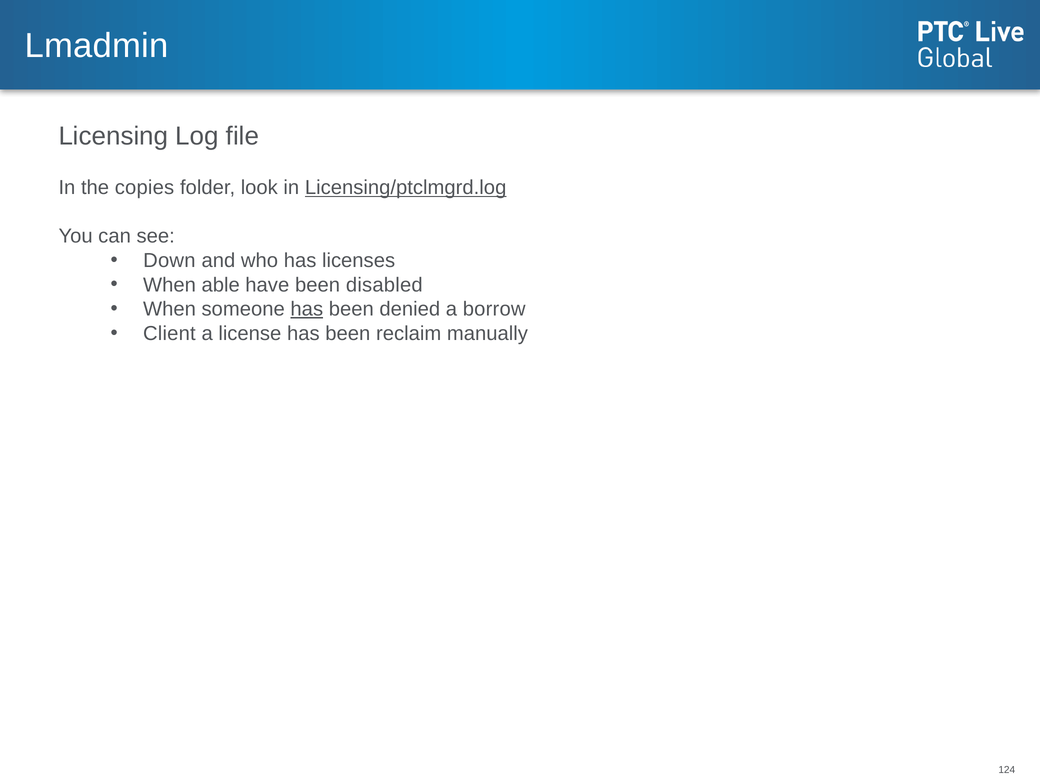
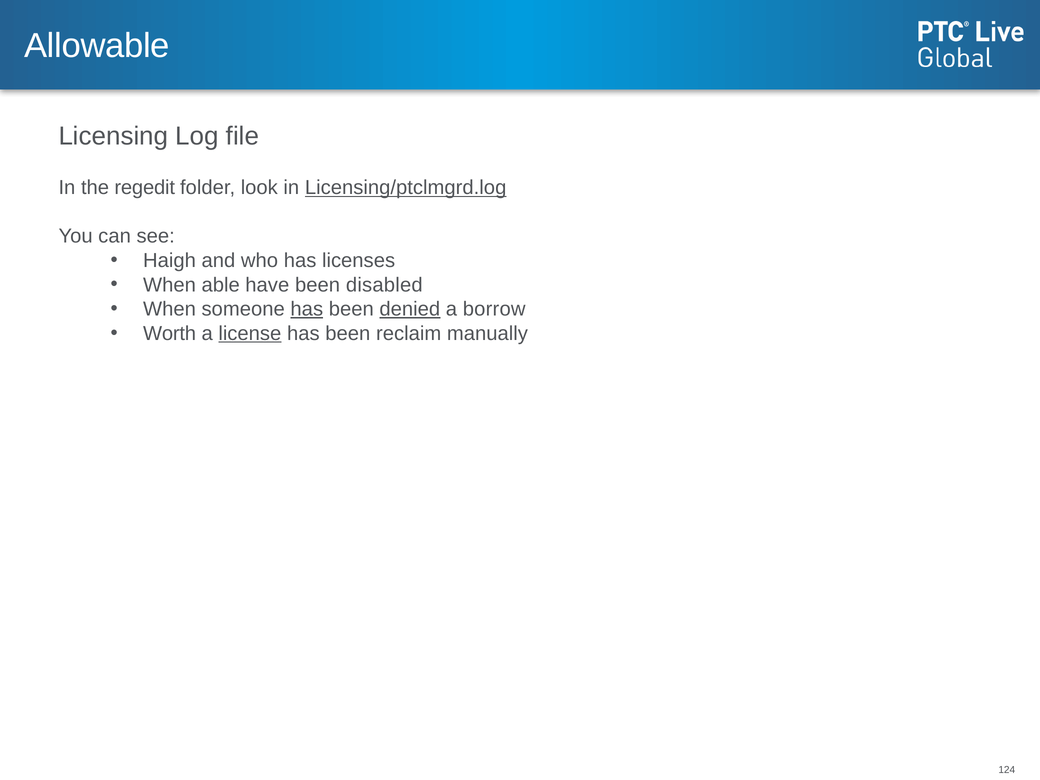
Lmadmin: Lmadmin -> Allowable
copies: copies -> regedit
Down: Down -> Haigh
denied underline: none -> present
Client: Client -> Worth
license underline: none -> present
